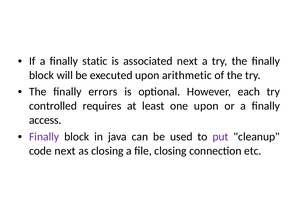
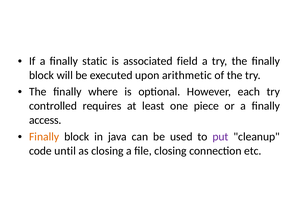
associated next: next -> field
errors: errors -> where
one upon: upon -> piece
Finally at (44, 136) colour: purple -> orange
code next: next -> until
